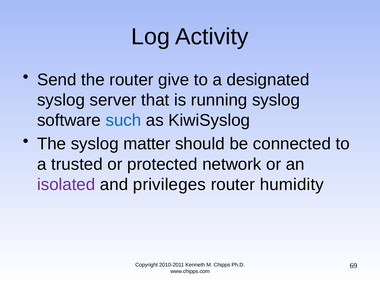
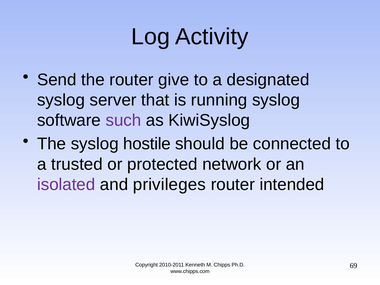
such colour: blue -> purple
matter: matter -> hostile
humidity: humidity -> intended
